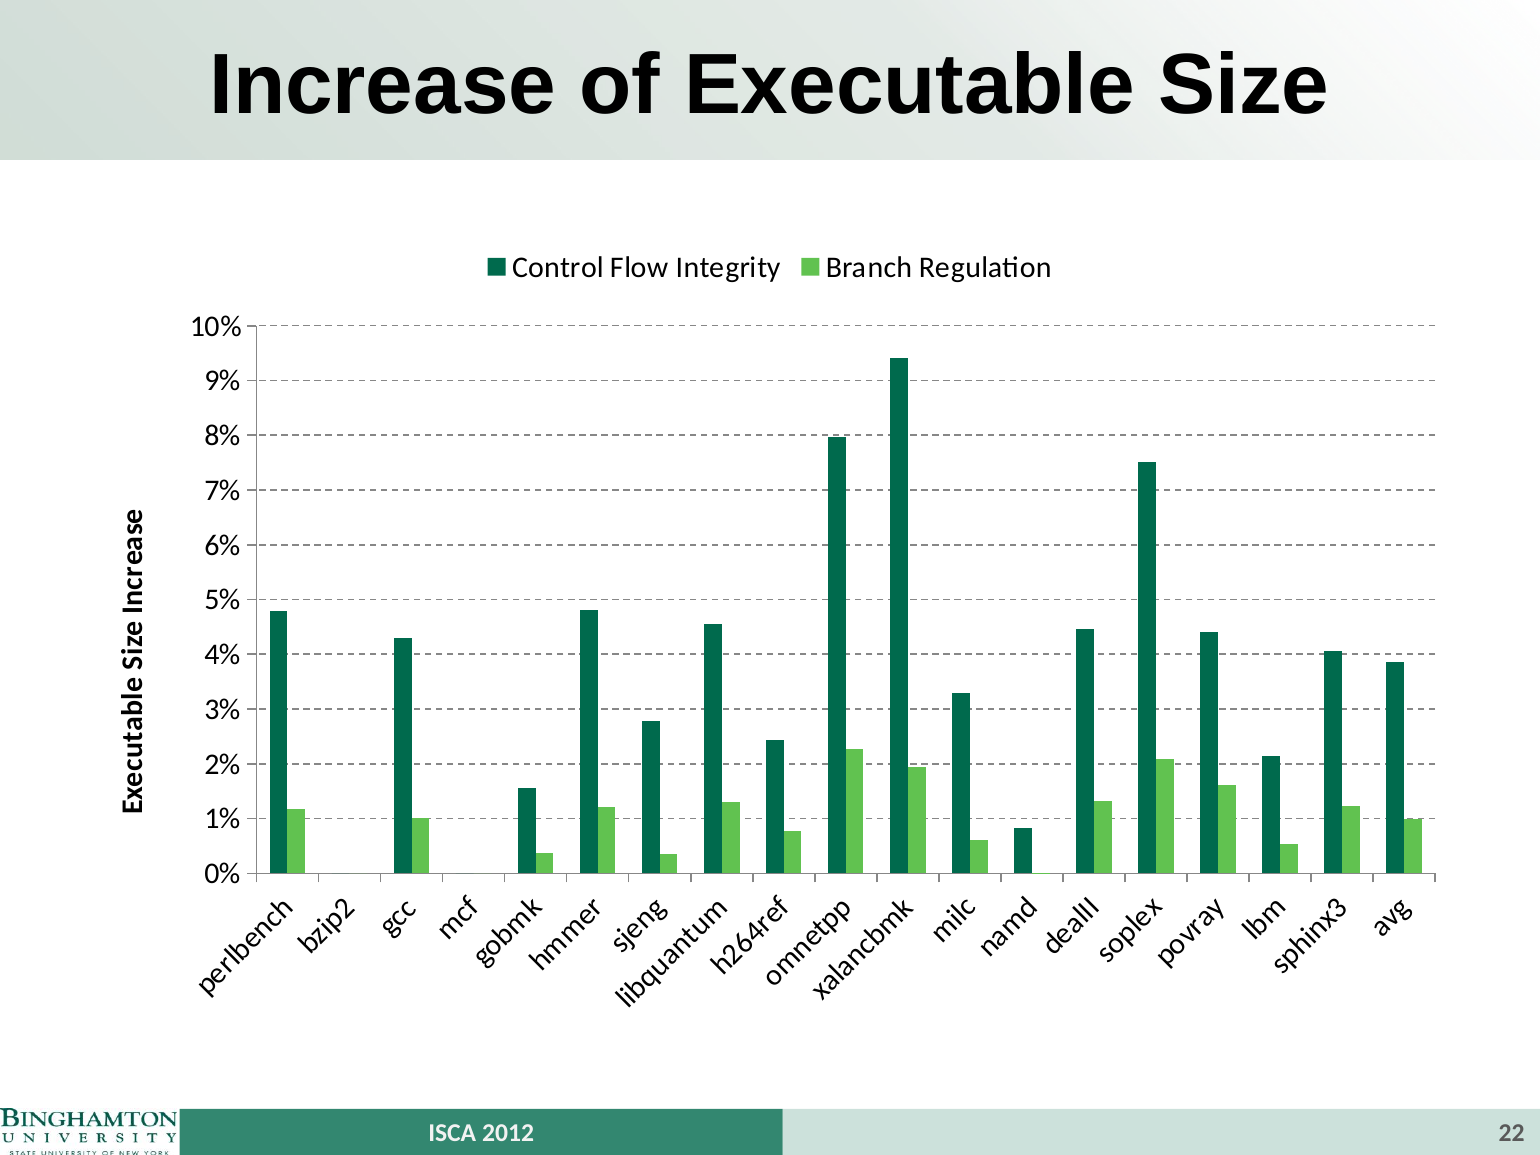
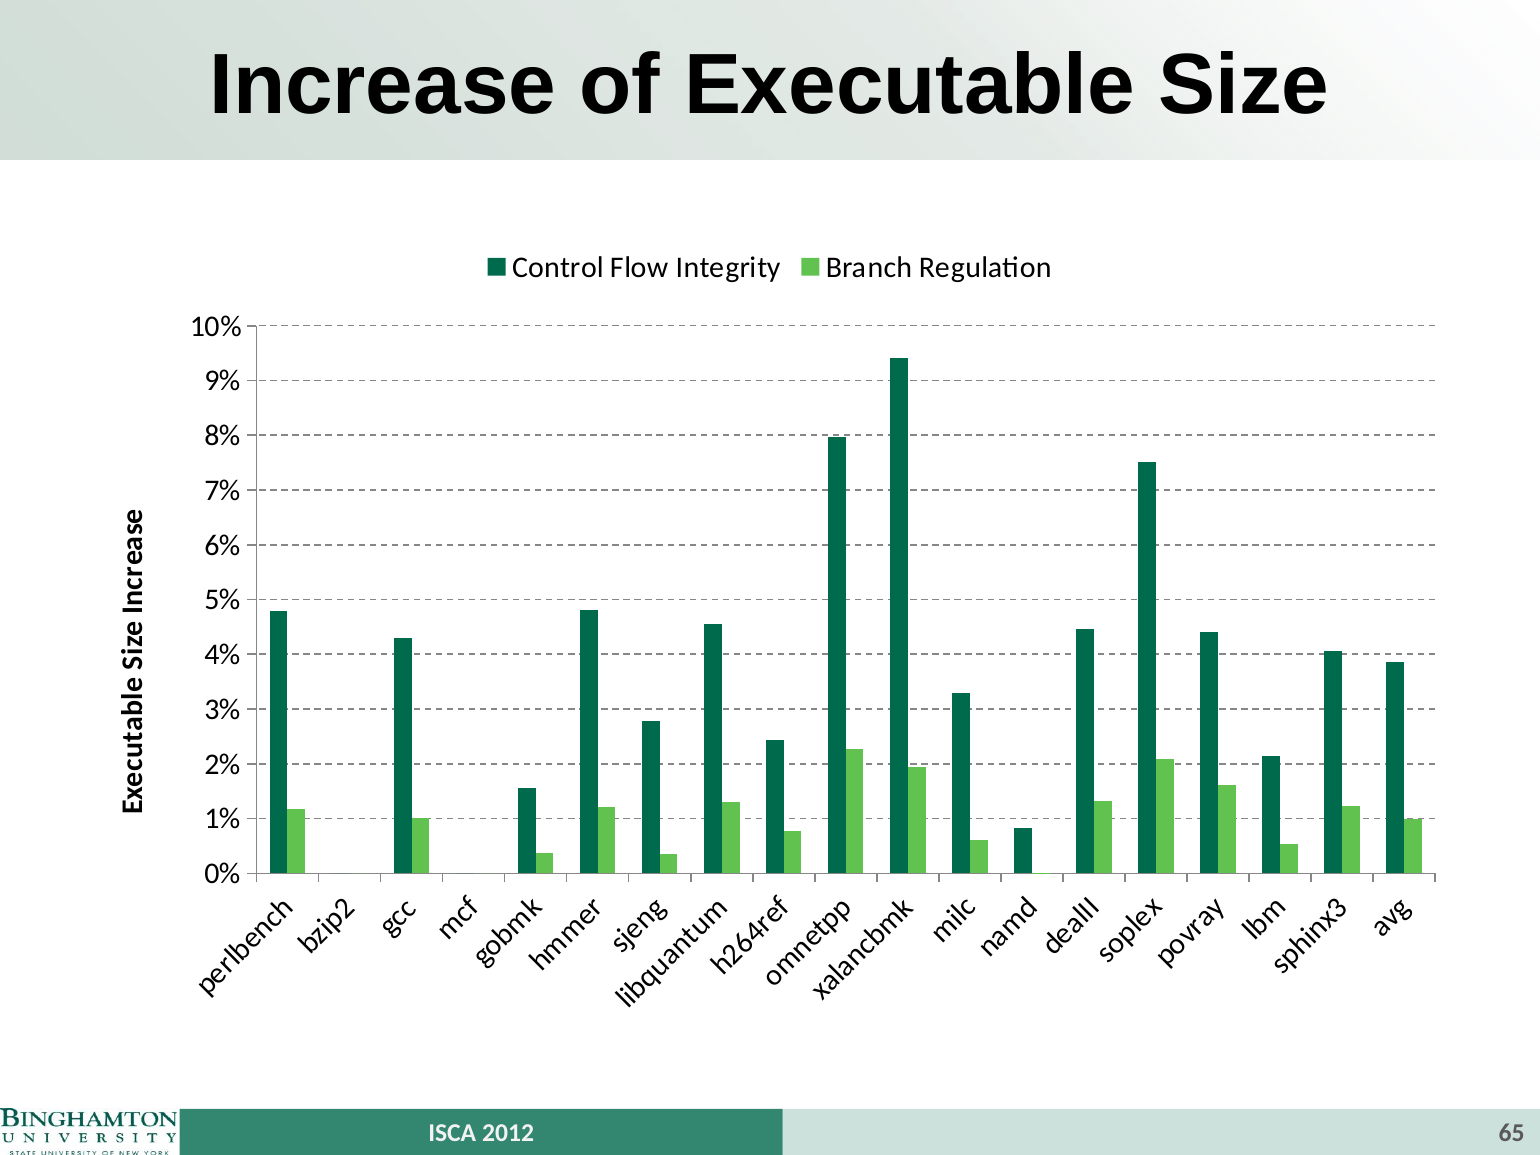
22: 22 -> 65
